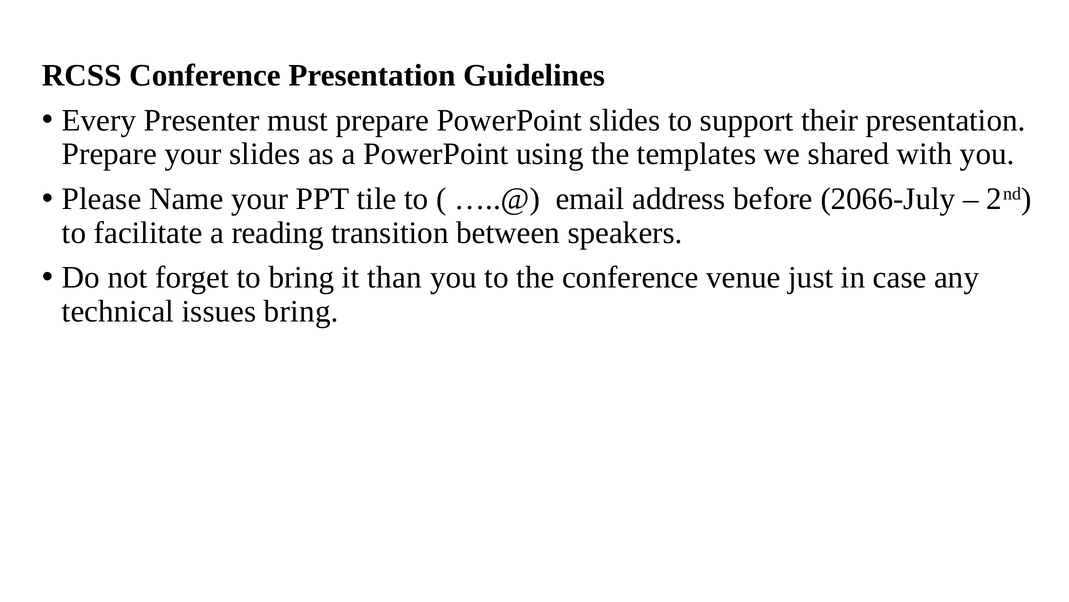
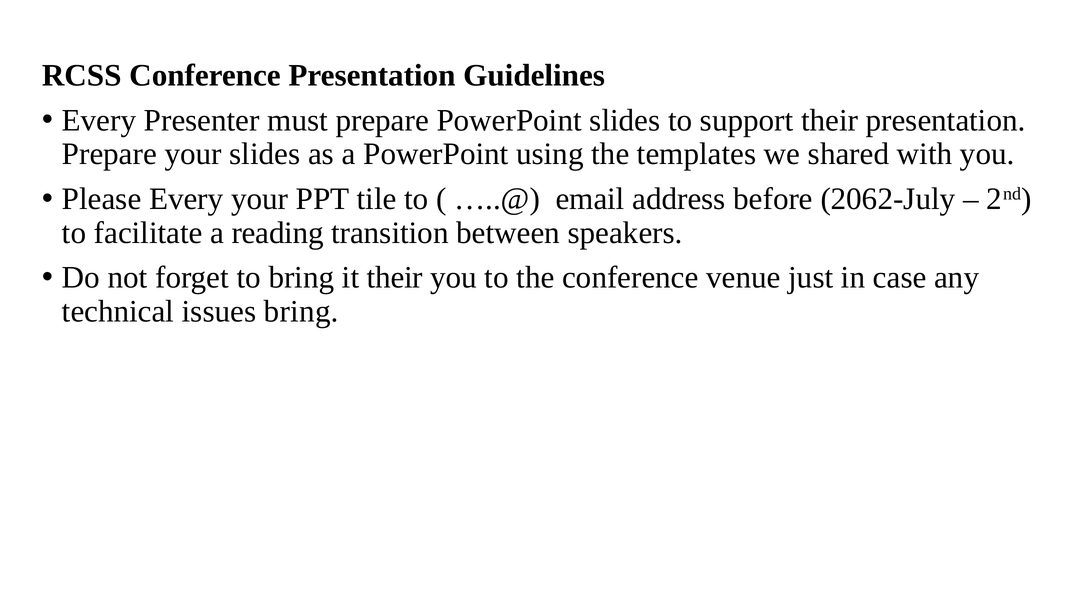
Please Name: Name -> Every
2066-July: 2066-July -> 2062-July
it than: than -> their
